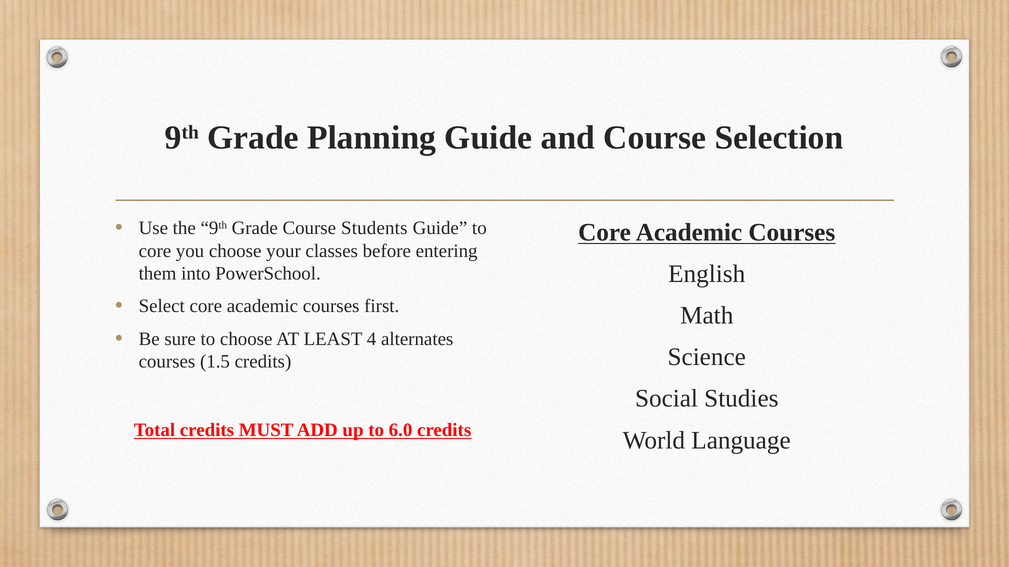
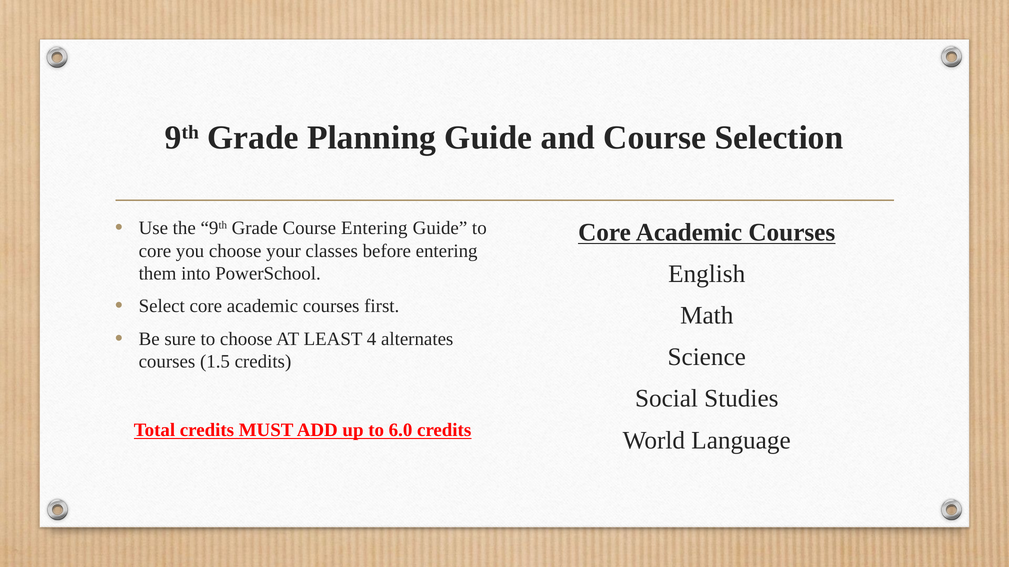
Course Students: Students -> Entering
